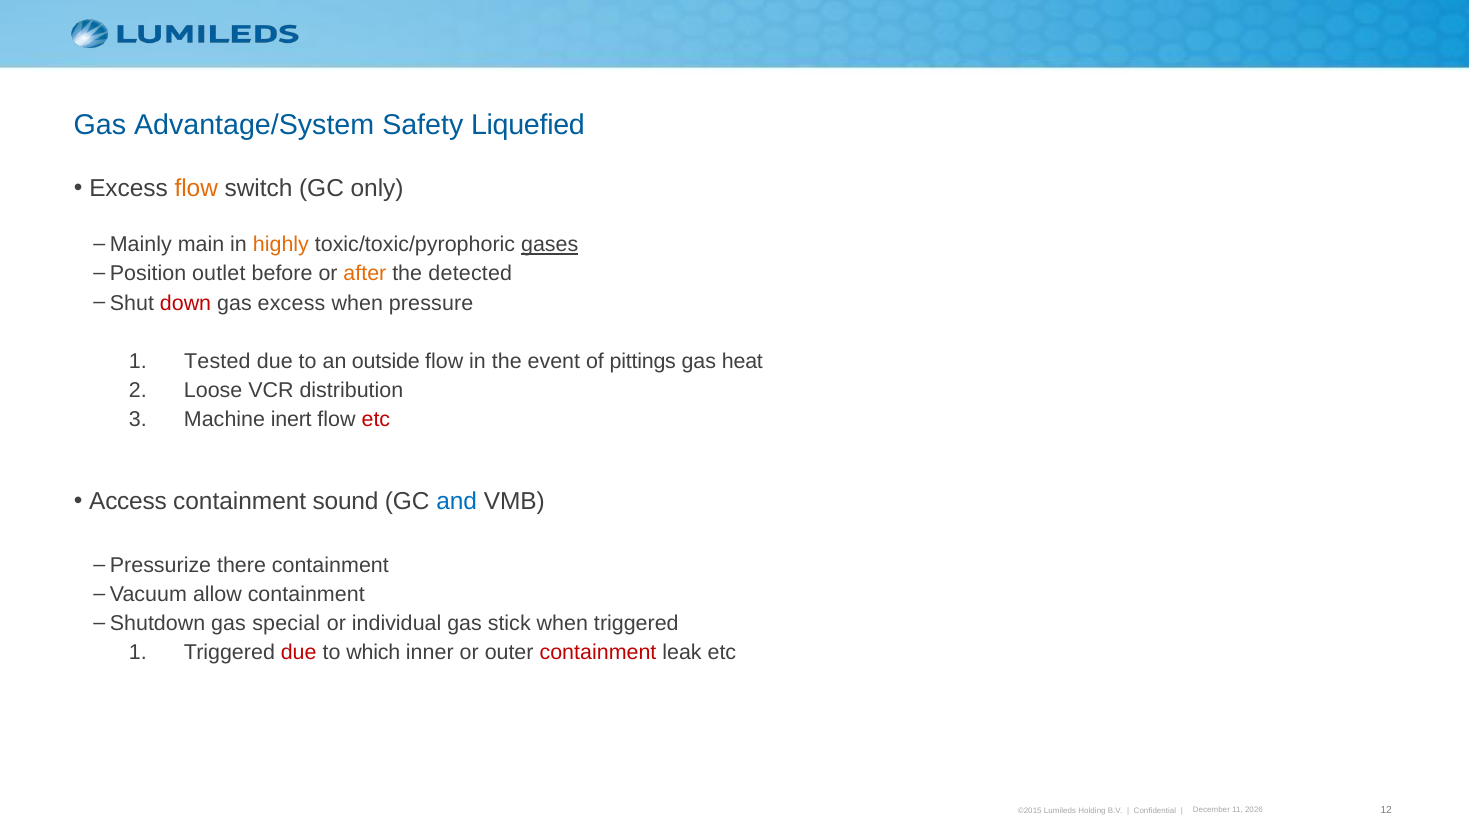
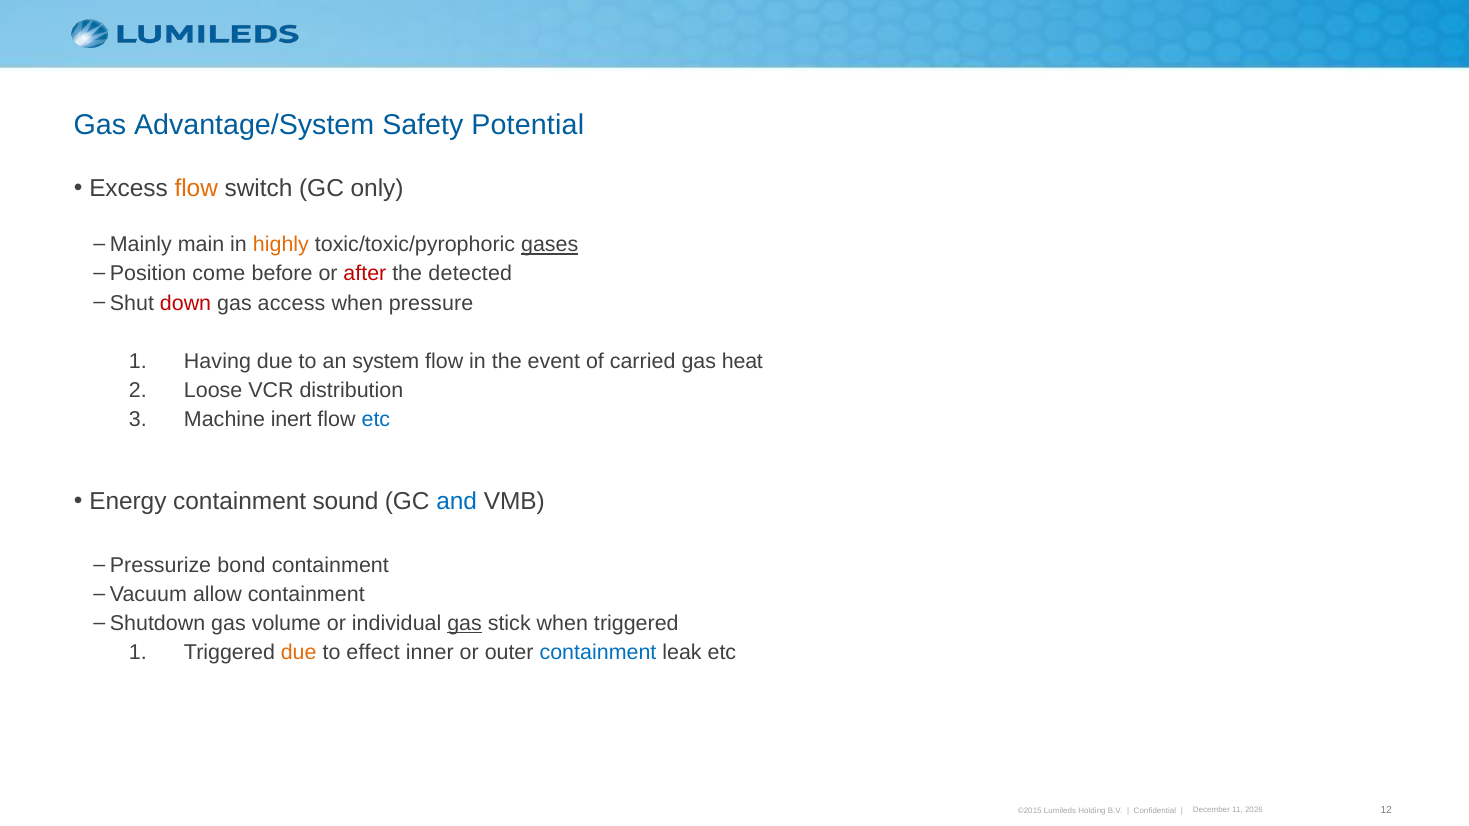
Liquefied: Liquefied -> Potential
outlet: outlet -> come
after colour: orange -> red
gas excess: excess -> access
Tested: Tested -> Having
outside: outside -> system
pittings: pittings -> carried
etc at (376, 420) colour: red -> blue
Access: Access -> Energy
there: there -> bond
special: special -> volume
gas at (465, 624) underline: none -> present
due at (299, 653) colour: red -> orange
which: which -> effect
containment at (598, 653) colour: red -> blue
